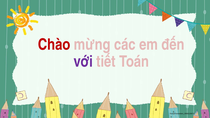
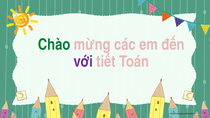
Chào colour: red -> green
